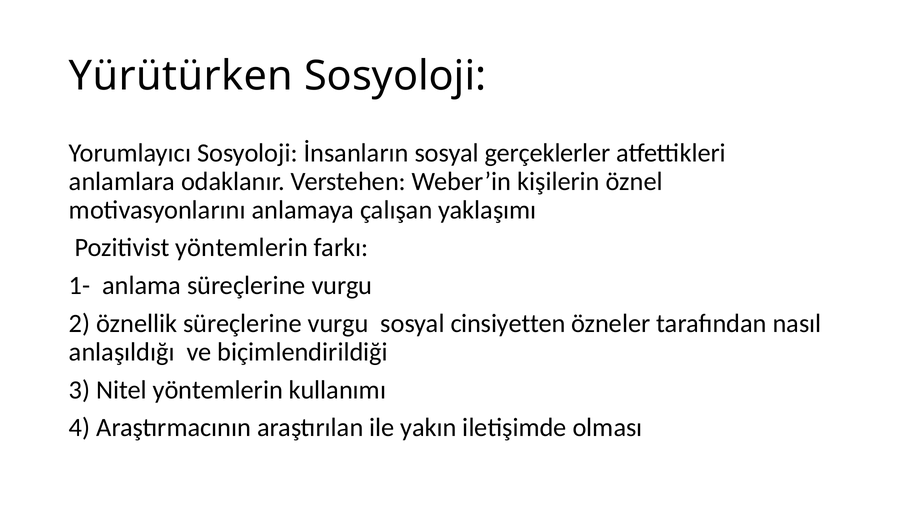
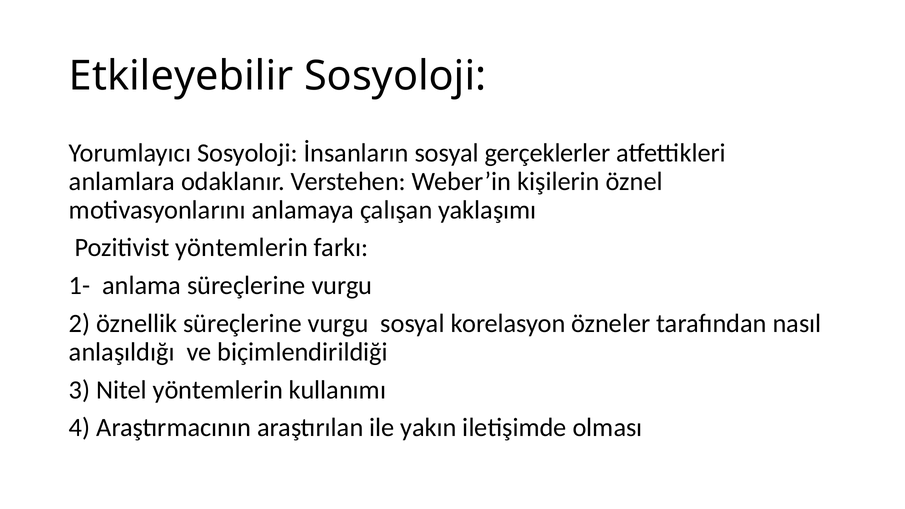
Yürütürken: Yürütürken -> Etkileyebilir
cinsiyetten: cinsiyetten -> korelasyon
